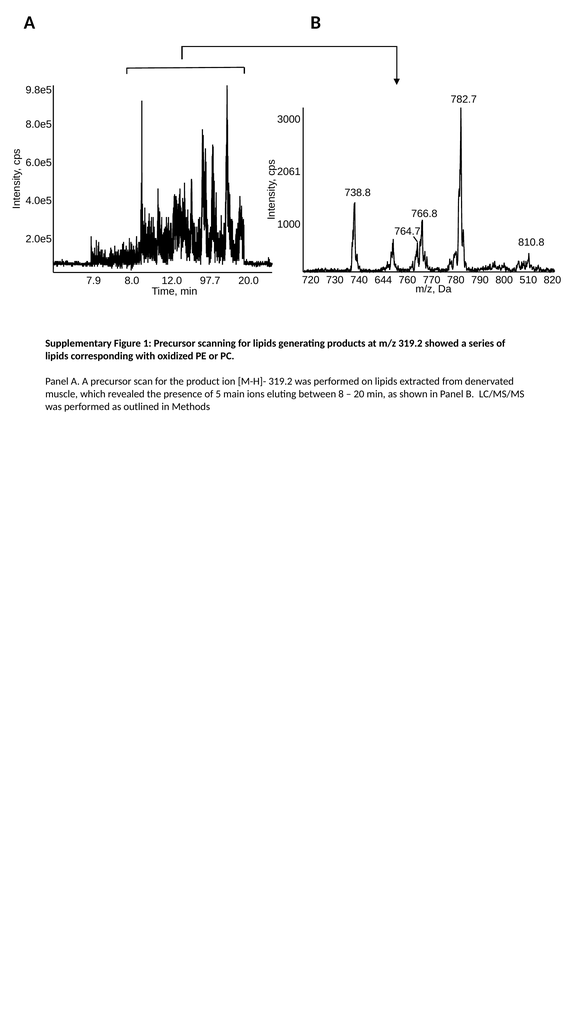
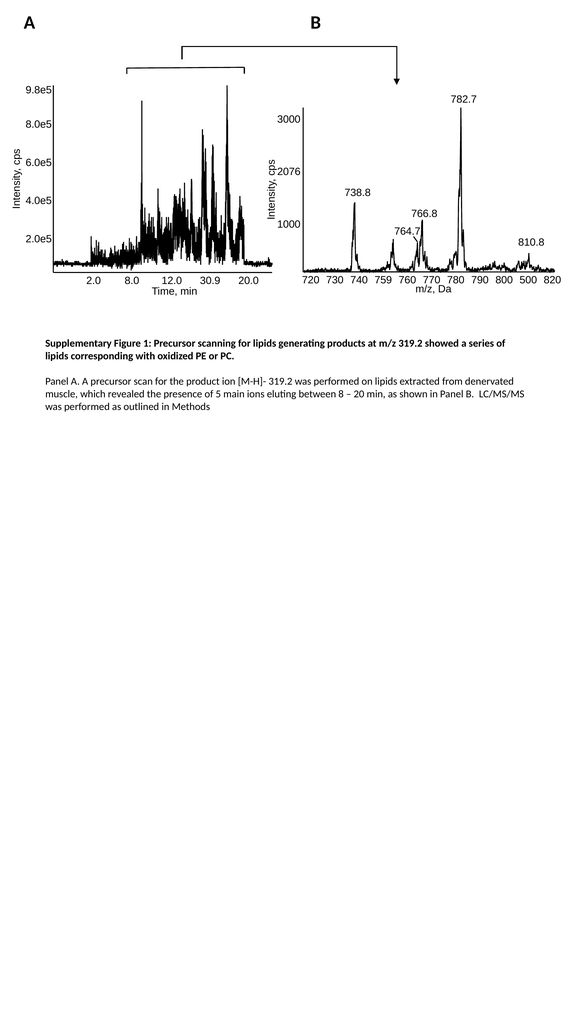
2061: 2061 -> 2076
644: 644 -> 759
510: 510 -> 500
7.9: 7.9 -> 2.0
97.7: 97.7 -> 30.9
